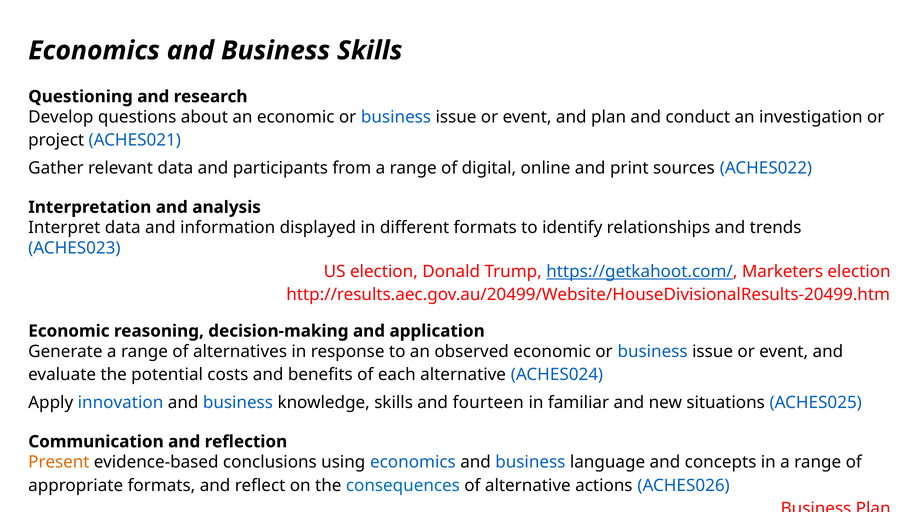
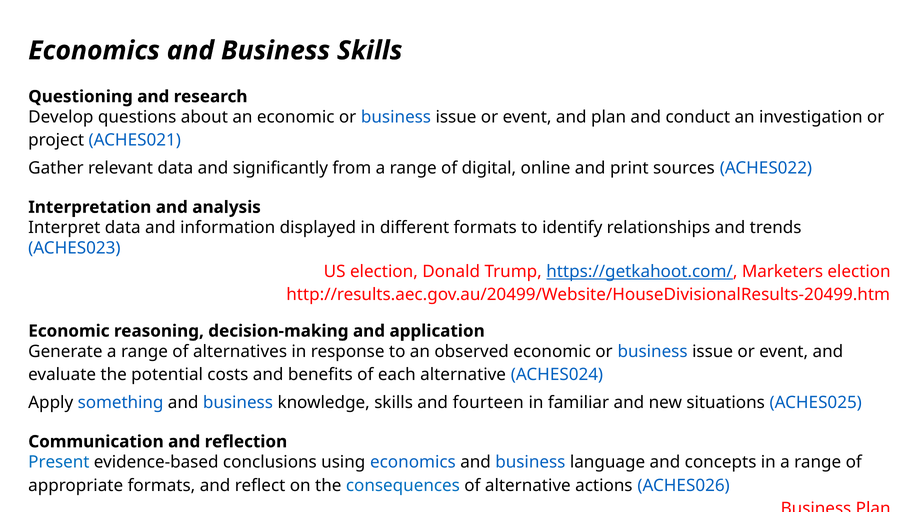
participants: participants -> significantly
innovation: innovation -> something
Present colour: orange -> blue
